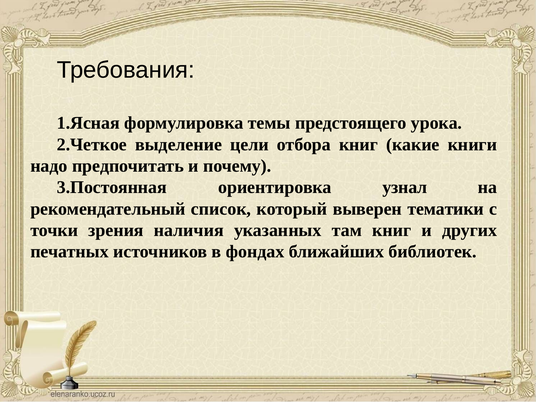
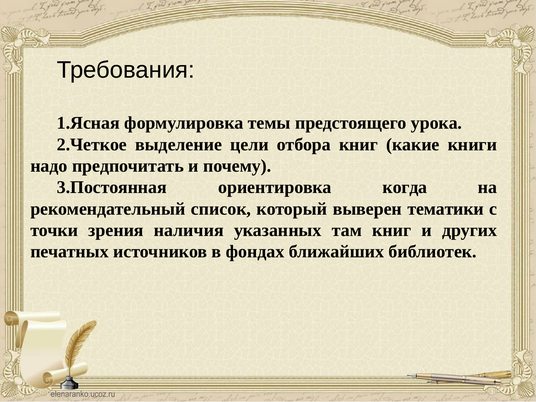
узнал: узнал -> когда
